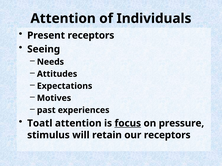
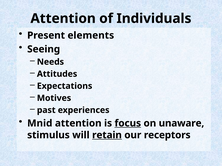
Present receptors: receptors -> elements
Toatl: Toatl -> Mnid
pressure: pressure -> unaware
retain underline: none -> present
